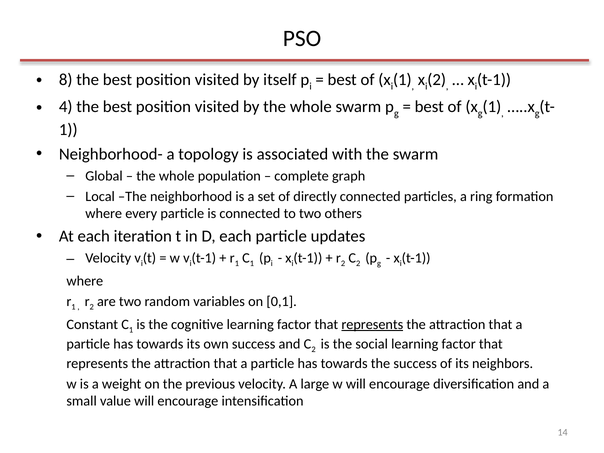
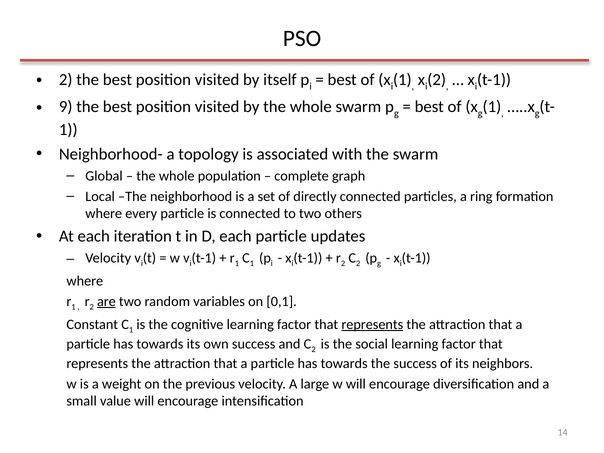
8 at (66, 80): 8 -> 2
4: 4 -> 9
are underline: none -> present
